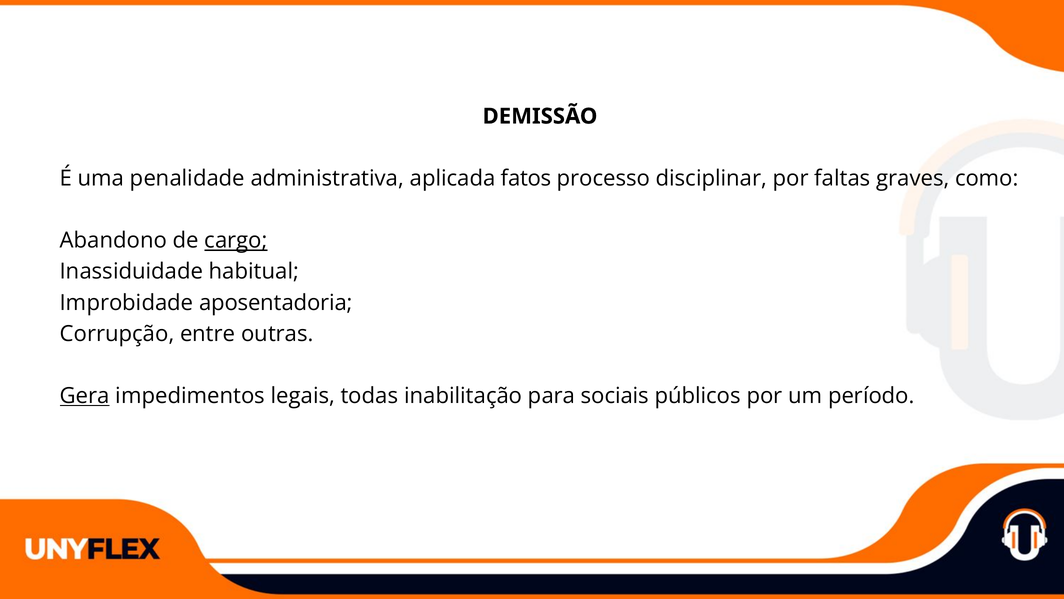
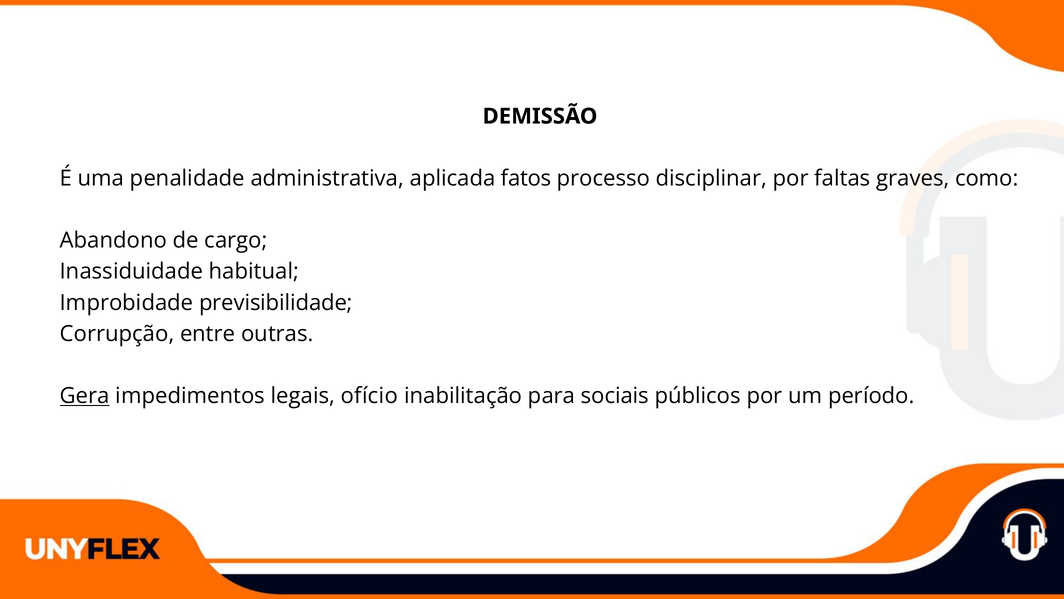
cargo underline: present -> none
aposentadoria: aposentadoria -> previsibilidade
todas: todas -> ofício
